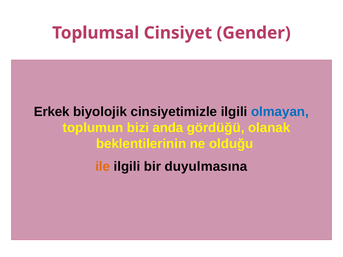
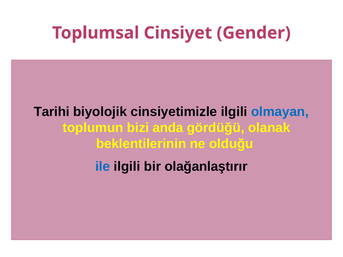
Erkek: Erkek -> Tarihi
ile colour: orange -> blue
duyulmasına: duyulmasına -> olağanlaştırır
